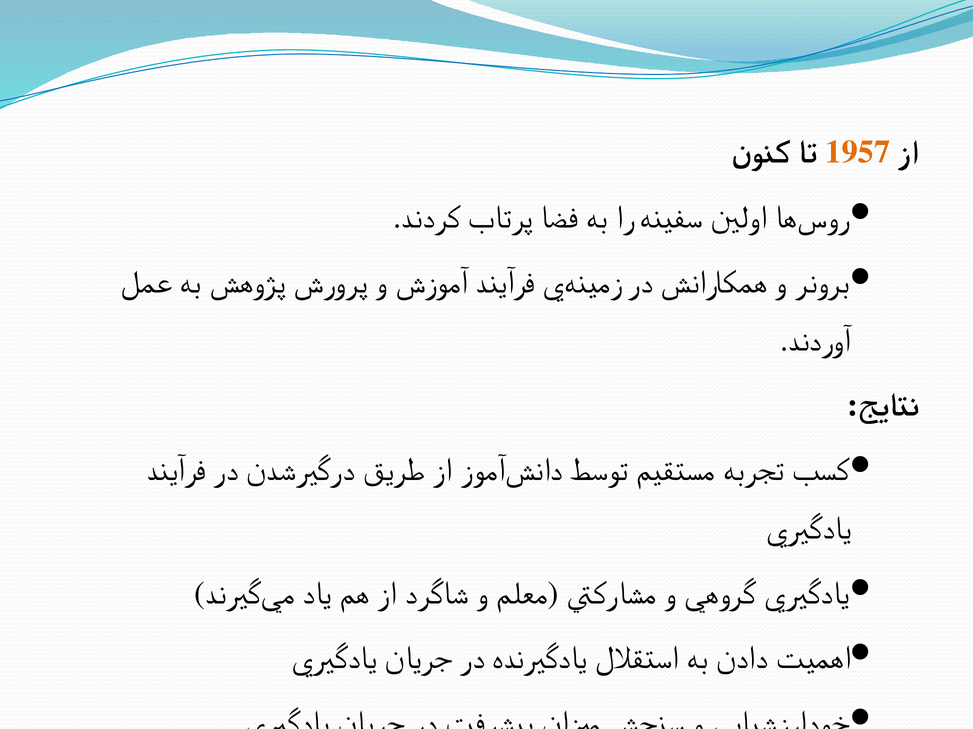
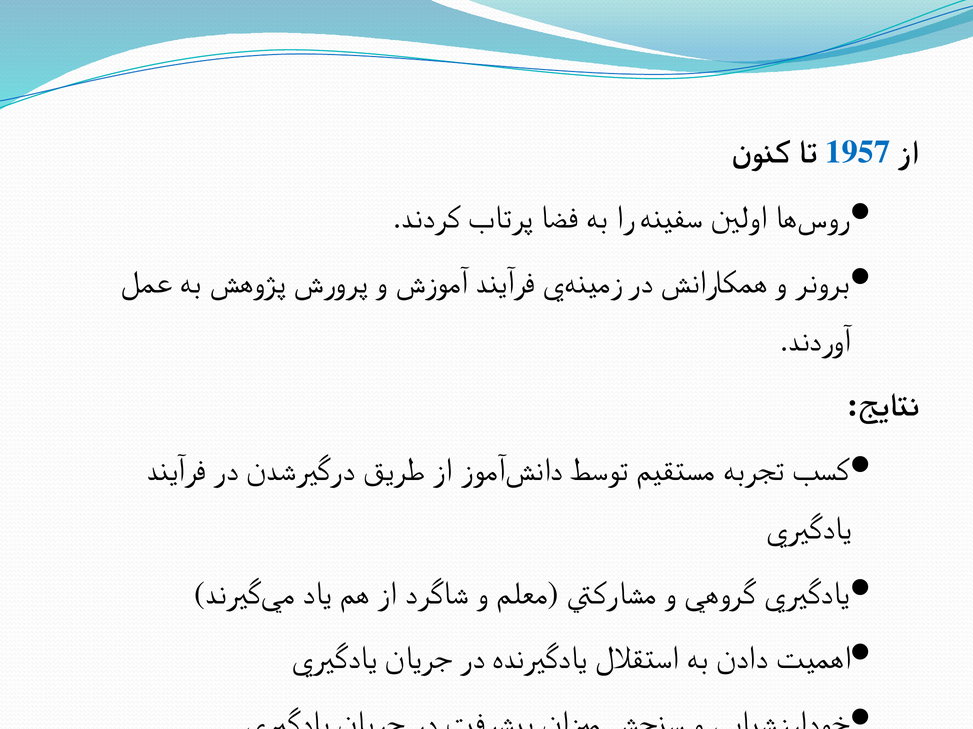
1957 colour: orange -> blue
